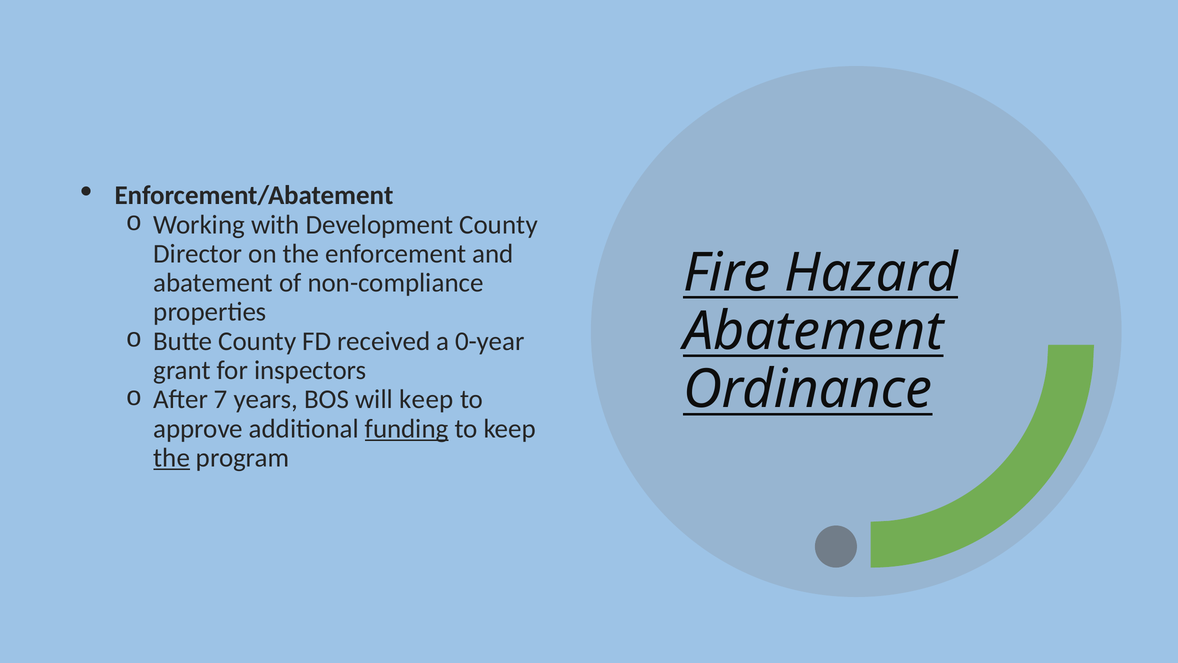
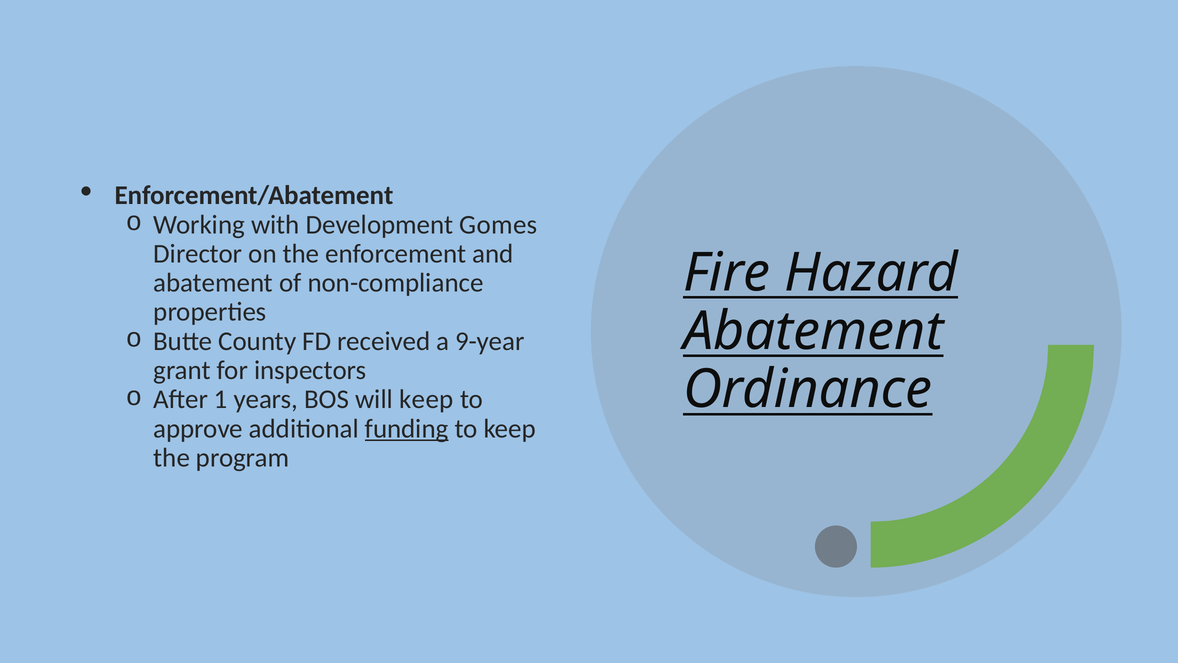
Development County: County -> Gomes
0-year: 0-year -> 9-year
7: 7 -> 1
the at (172, 457) underline: present -> none
